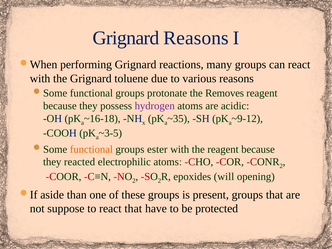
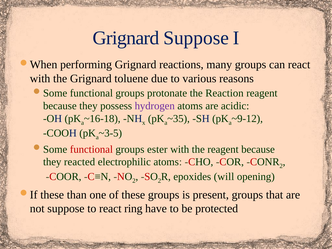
Grignard Reasons: Reasons -> Suppose
Removes: Removes -> Reaction
functional at (91, 149) colour: orange -> red
aside at (52, 195): aside -> these
react that: that -> ring
